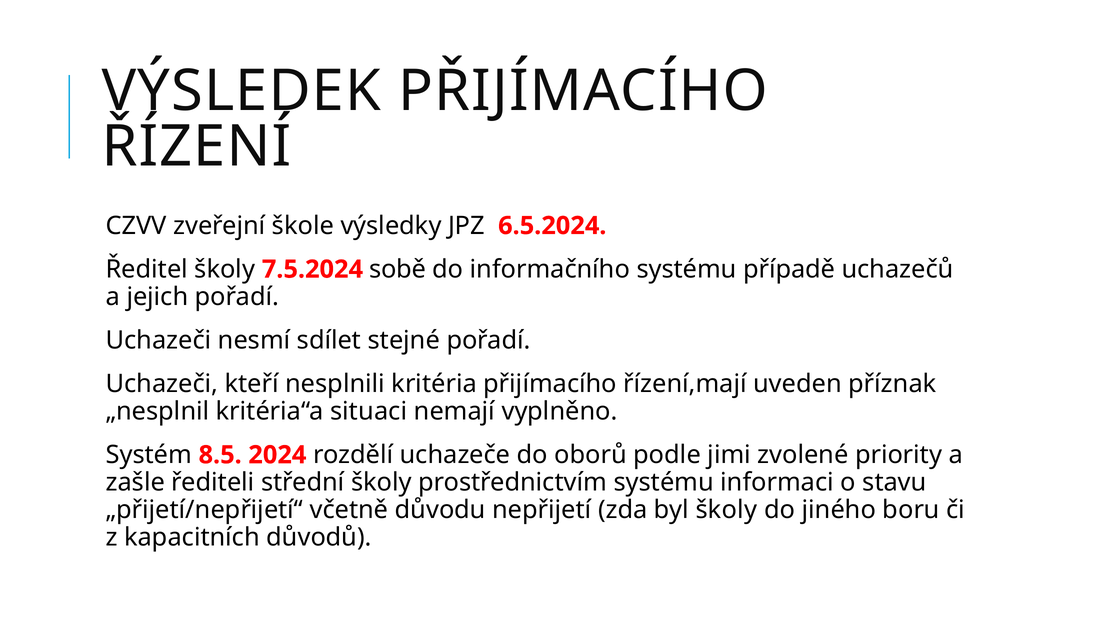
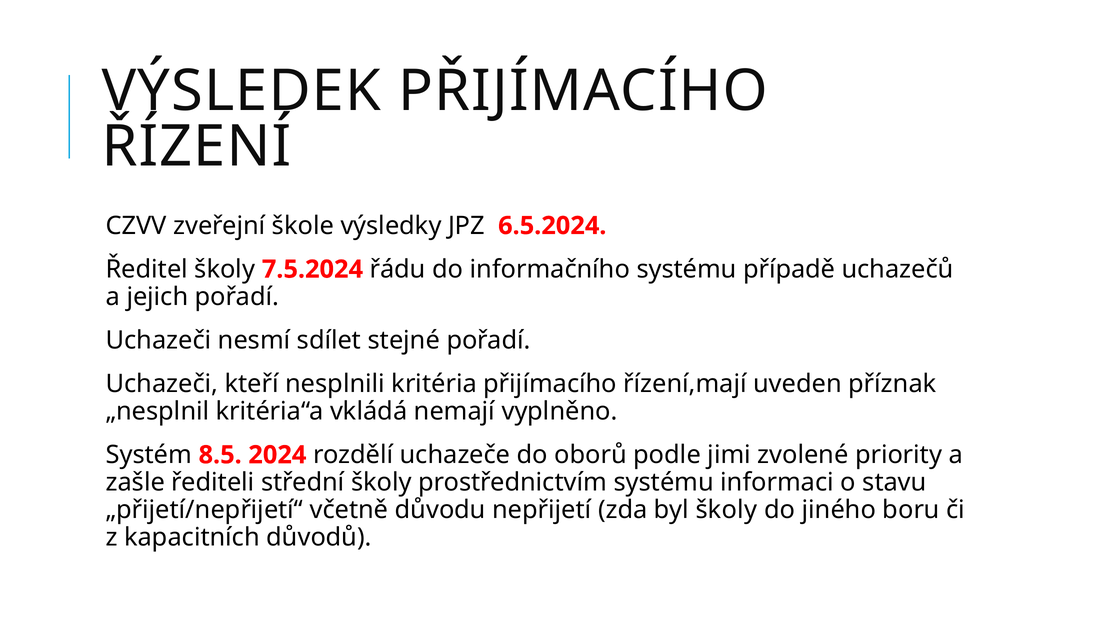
sobě: sobě -> řádu
situaci: situaci -> vkládá
